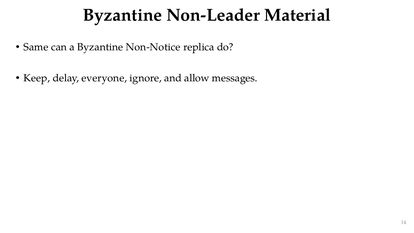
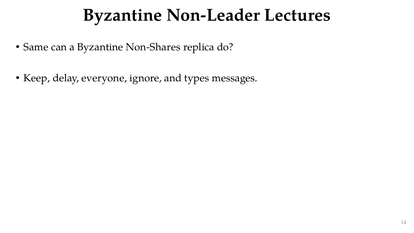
Material: Material -> Lectures
Non-Notice: Non-Notice -> Non-Shares
allow: allow -> types
